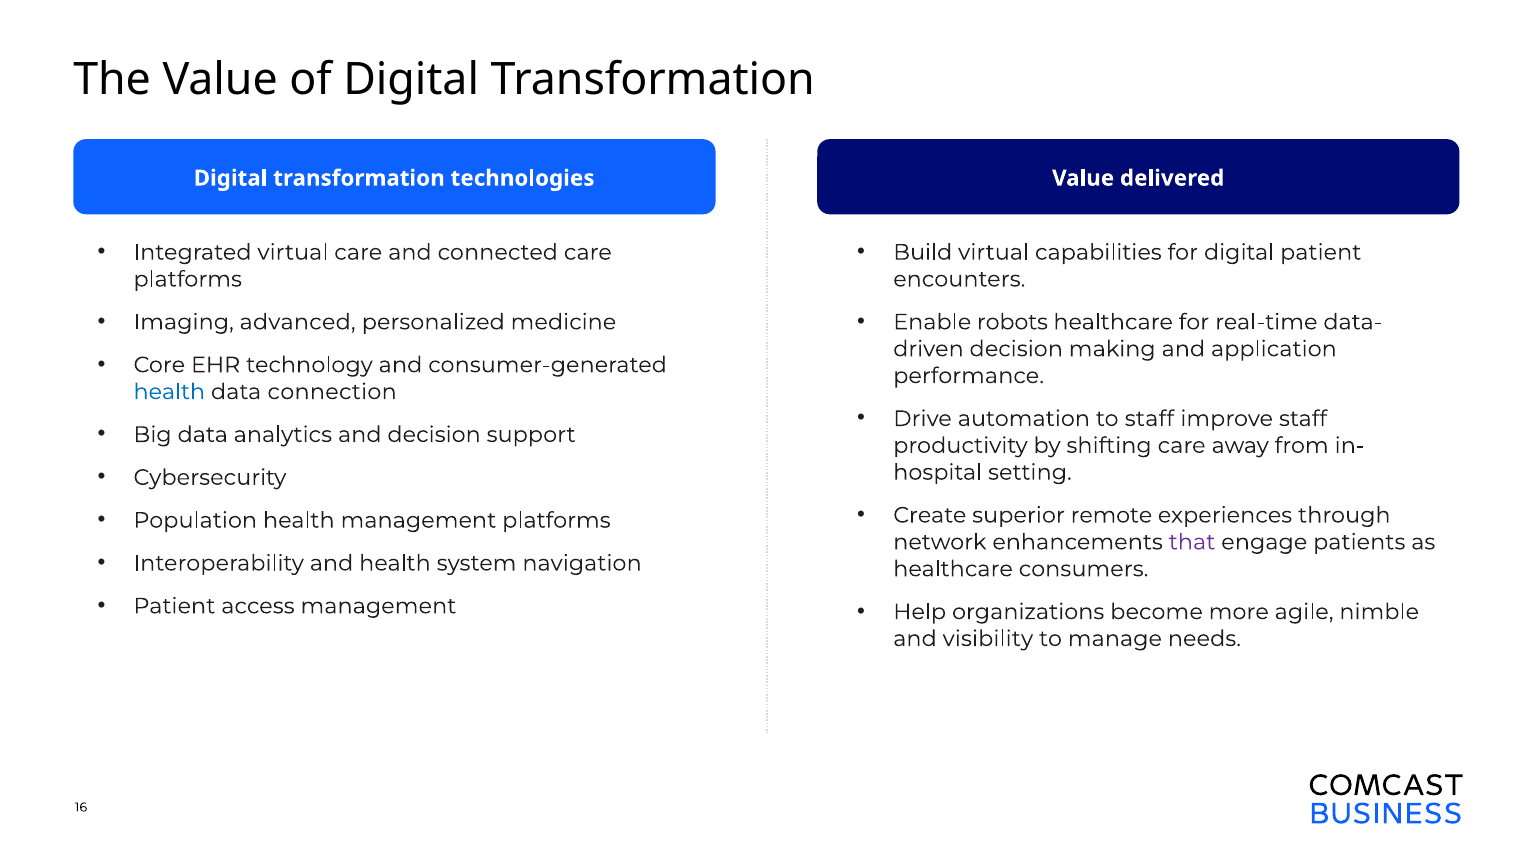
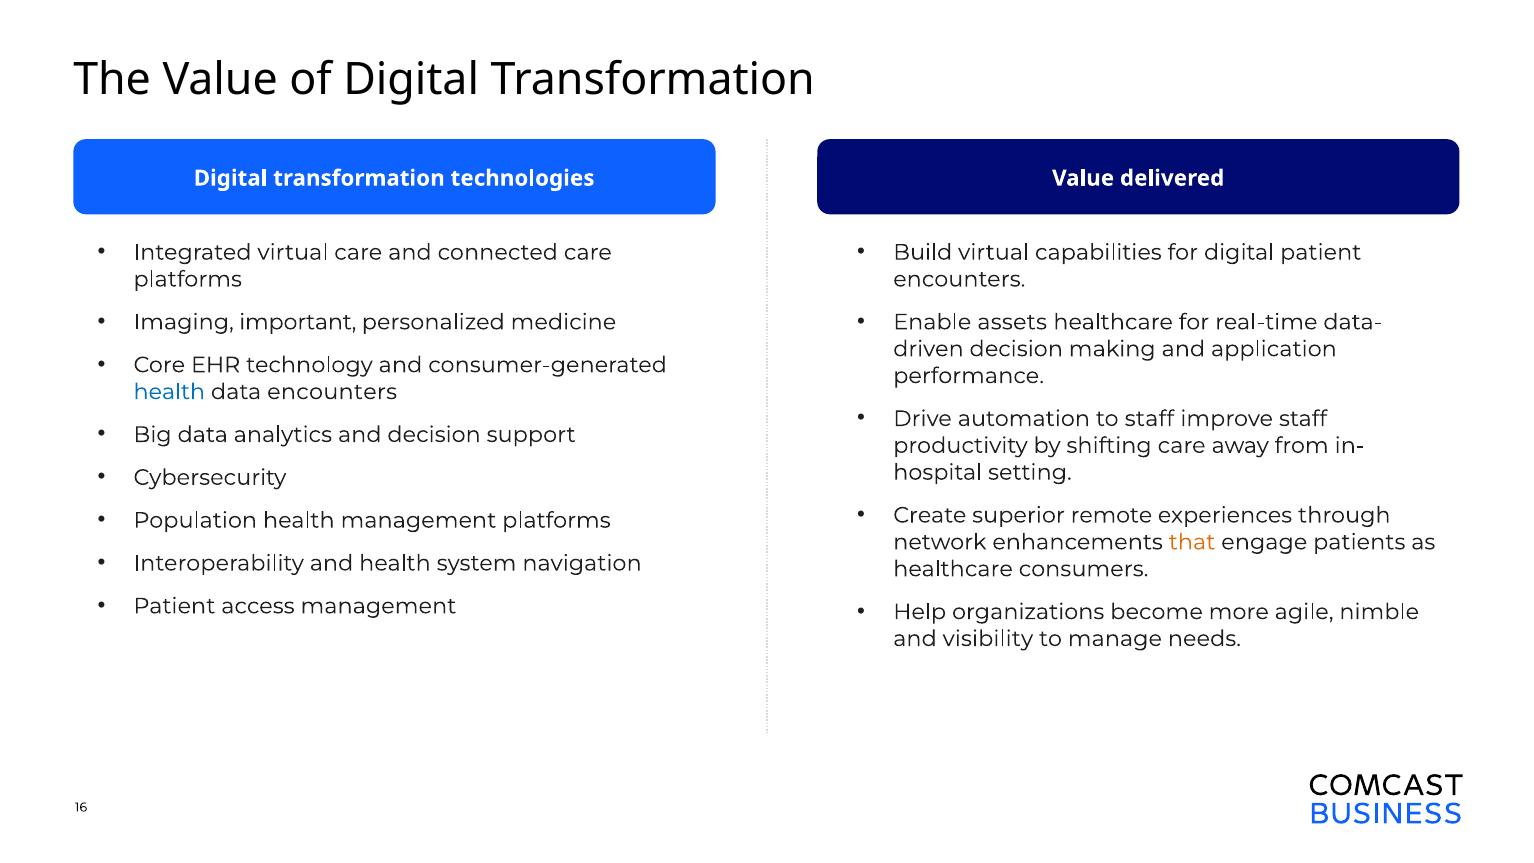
advanced: advanced -> important
robots: robots -> assets
data connection: connection -> encounters
that colour: purple -> orange
